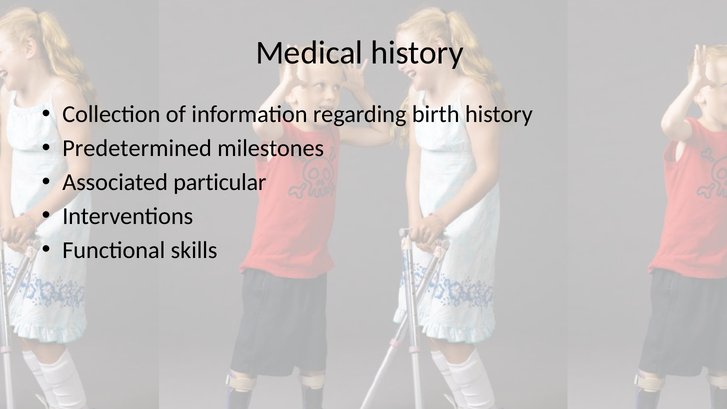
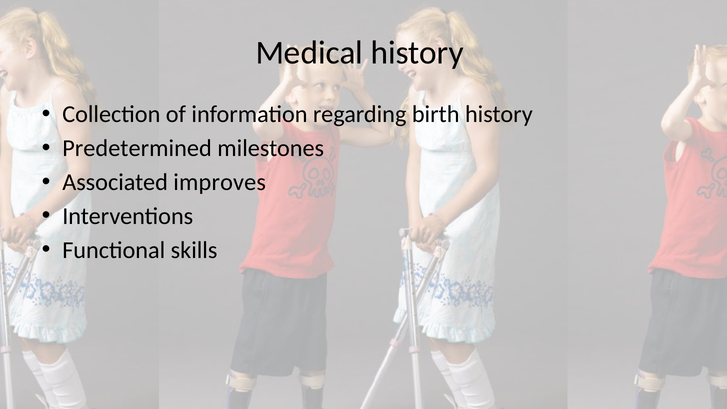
particular: particular -> improves
